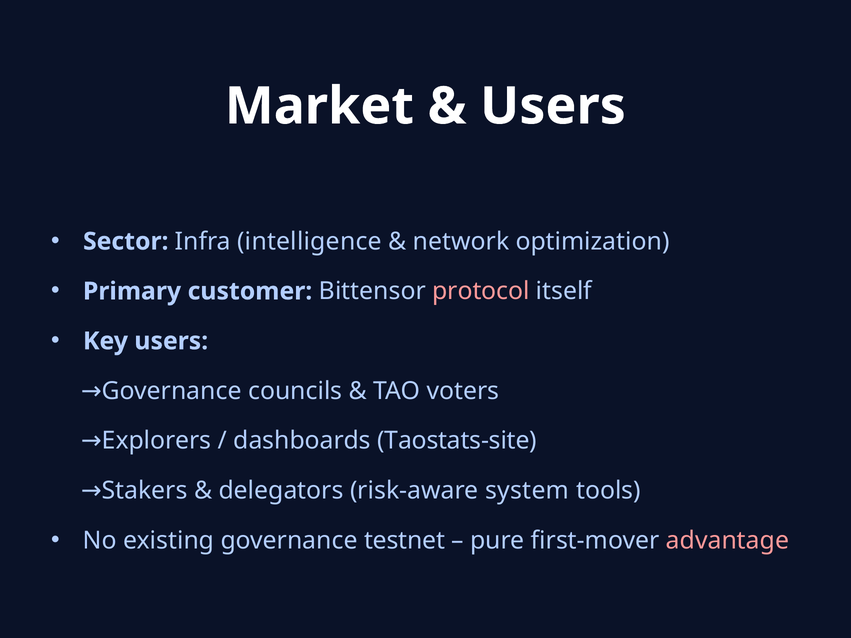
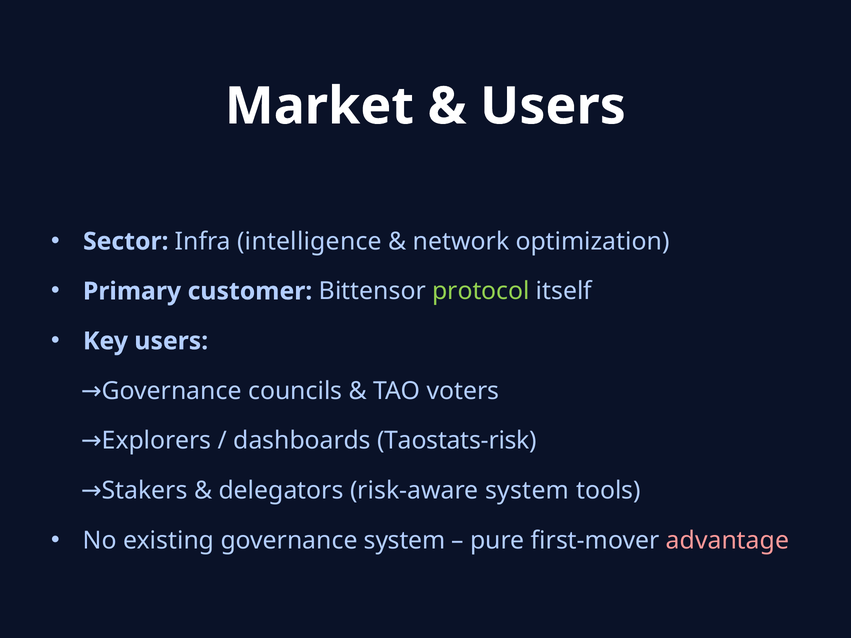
protocol colour: pink -> light green
Taostats‑site: Taostats‑site -> Taostats‑risk
governance testnet: testnet -> system
